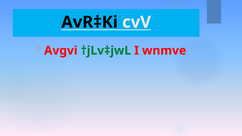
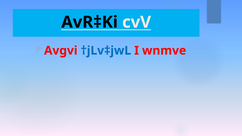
†jLv‡jwL colour: green -> blue
